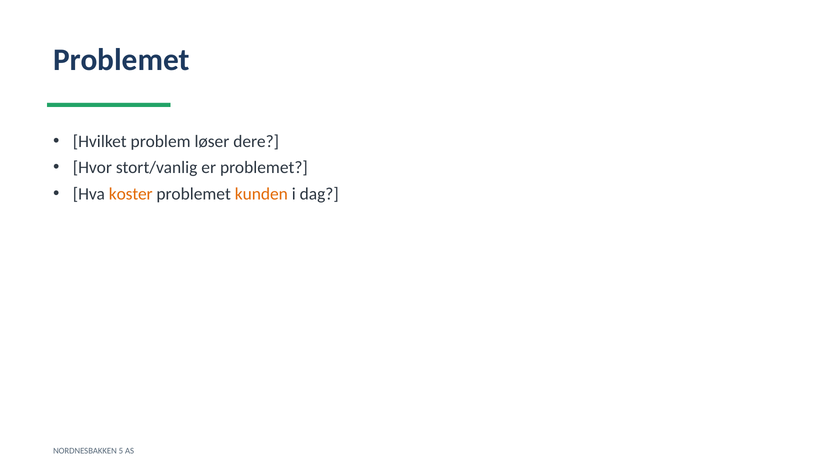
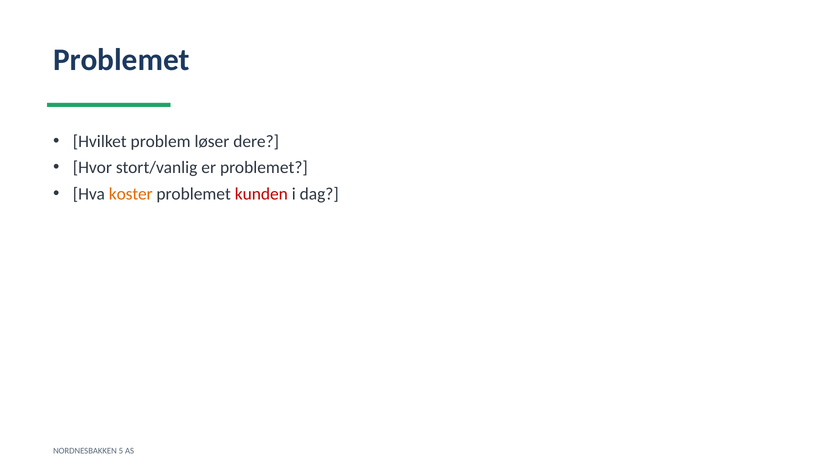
kunden colour: orange -> red
